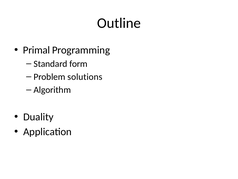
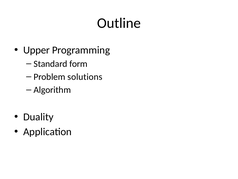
Primal: Primal -> Upper
